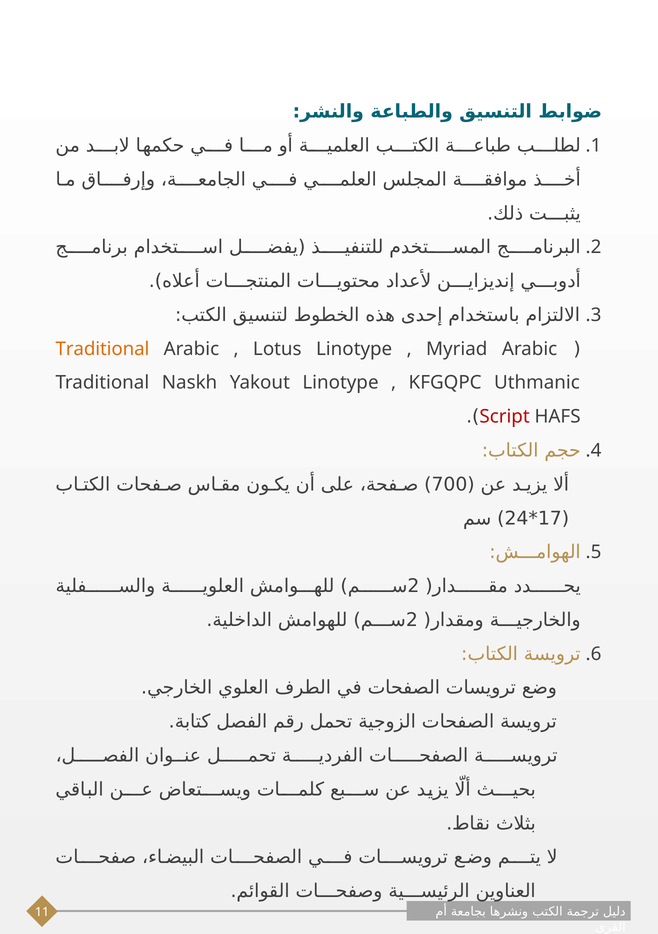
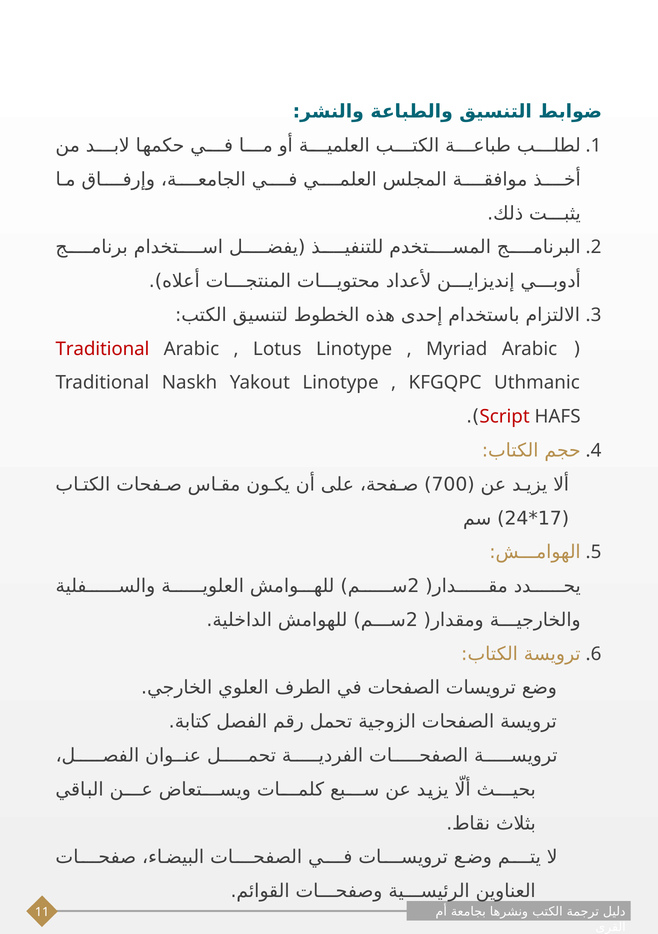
Traditional at (102, 349) colour: orange -> red
